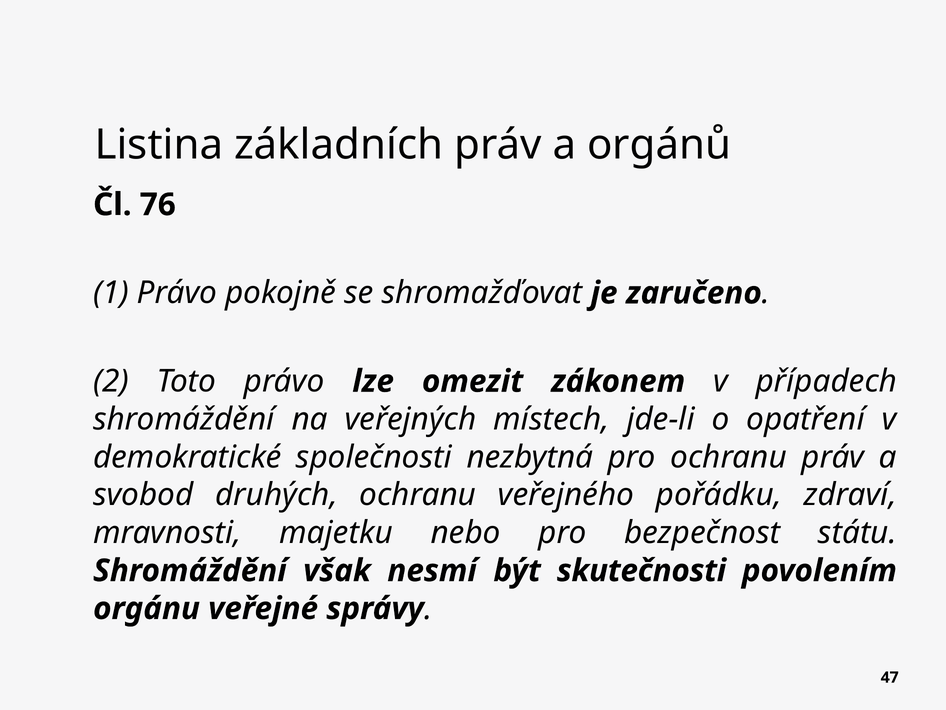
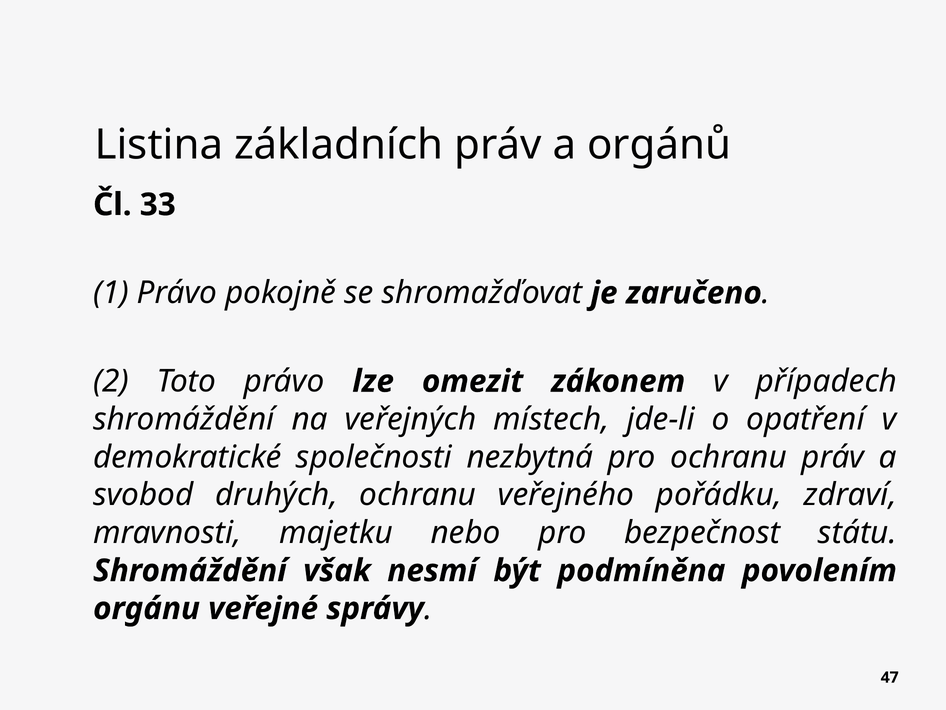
76: 76 -> 33
skutečnosti: skutečnosti -> podmíněna
